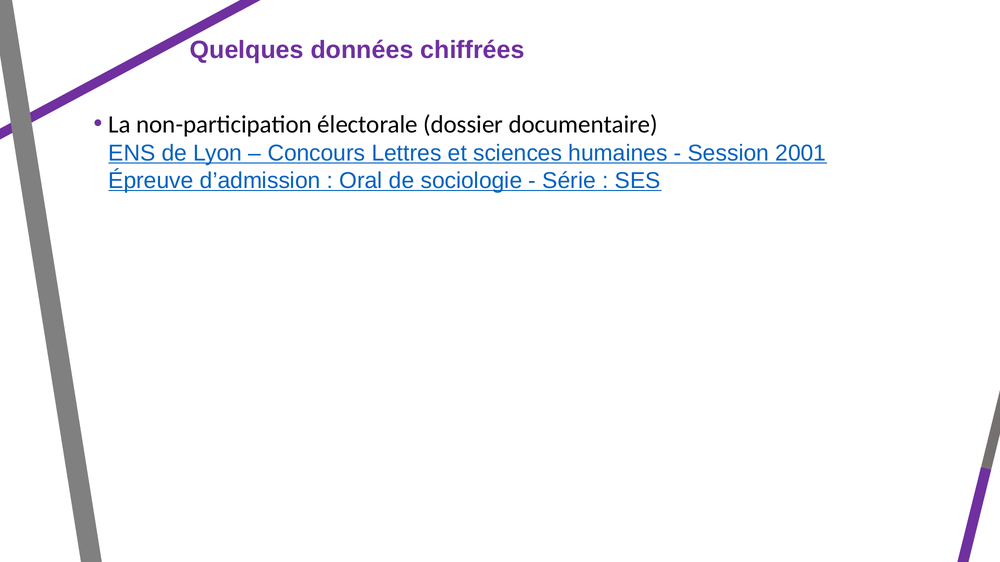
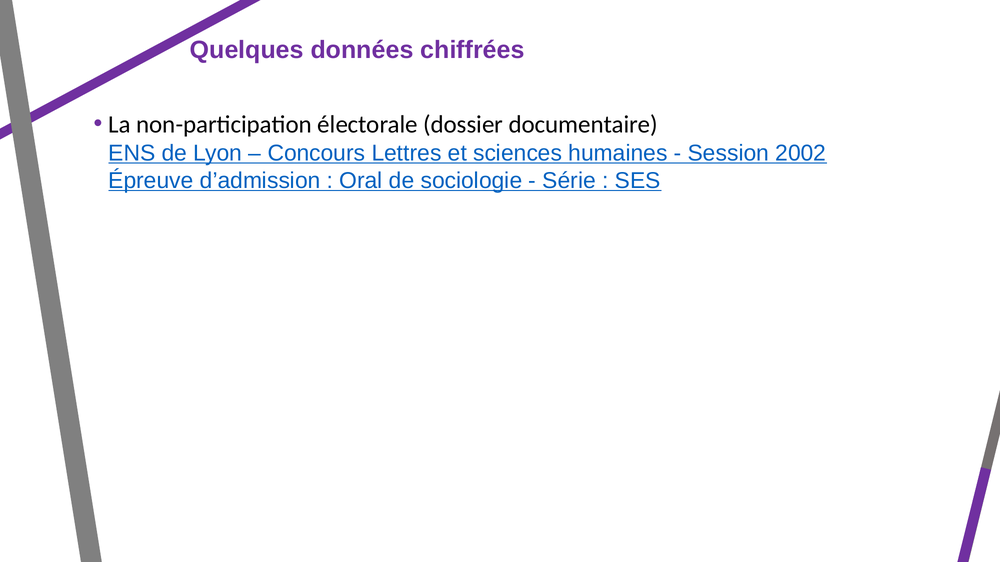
2001: 2001 -> 2002
